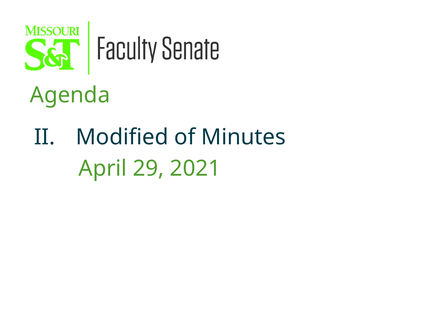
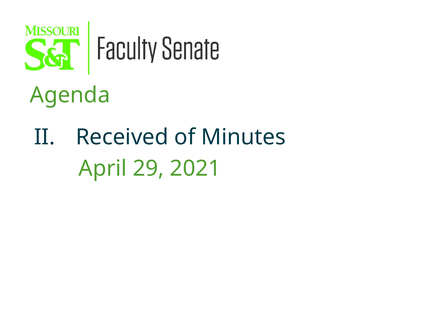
Modified: Modified -> Received
